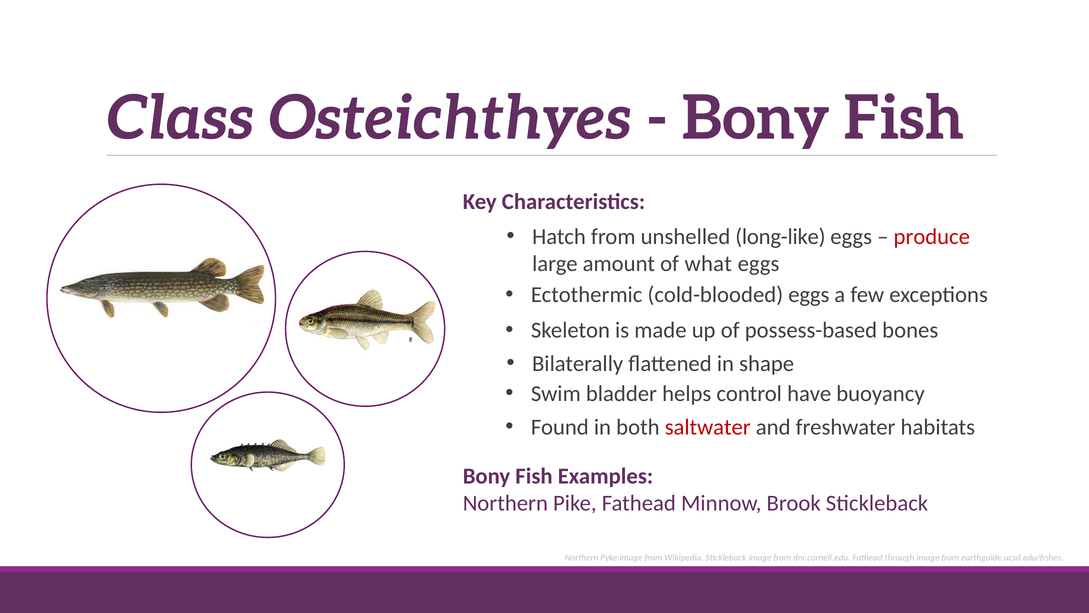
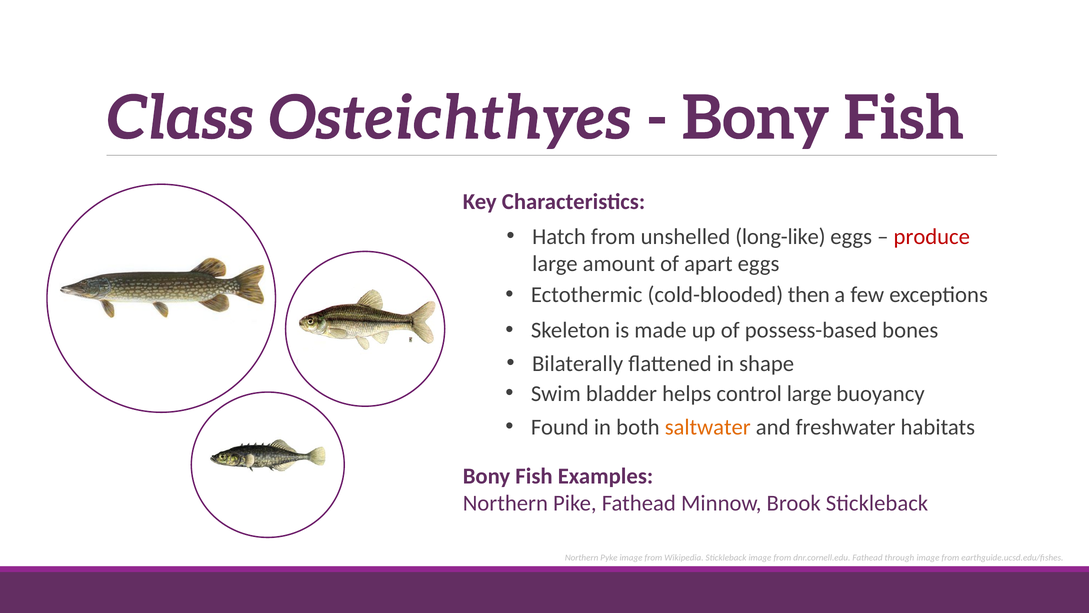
what: what -> apart
cold-blooded eggs: eggs -> then
control have: have -> large
saltwater colour: red -> orange
